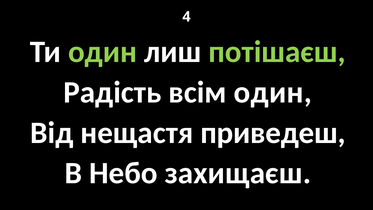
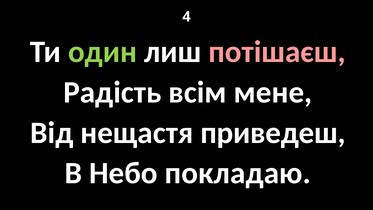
потішаєш colour: light green -> pink
всім один: один -> мене
захищаєш: захищаєш -> покладаю
